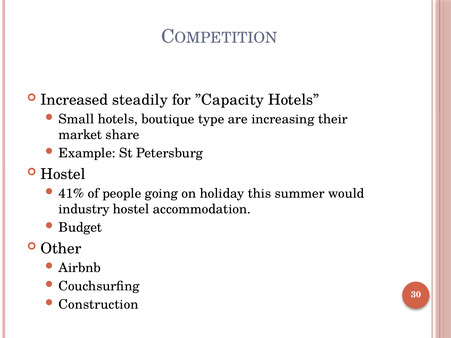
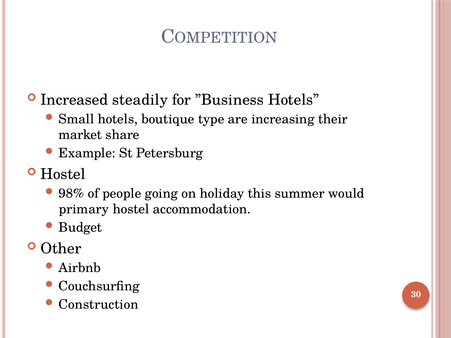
”Capacity: ”Capacity -> ”Business
41%: 41% -> 98%
industry: industry -> primary
